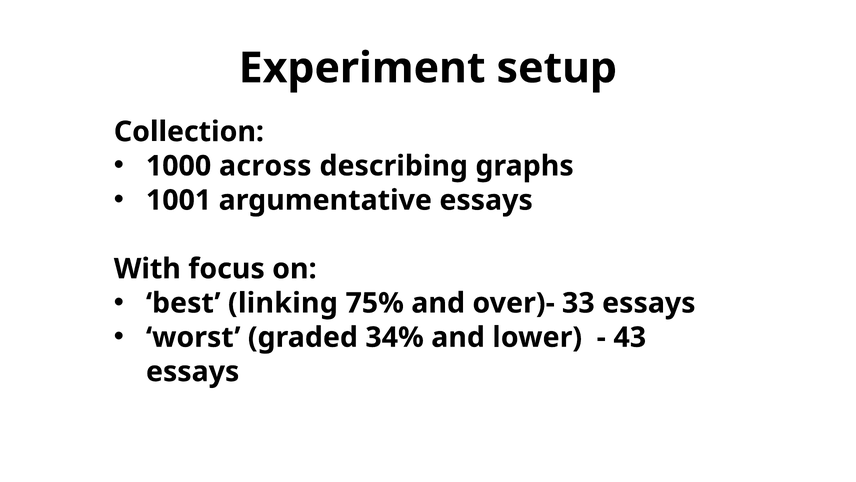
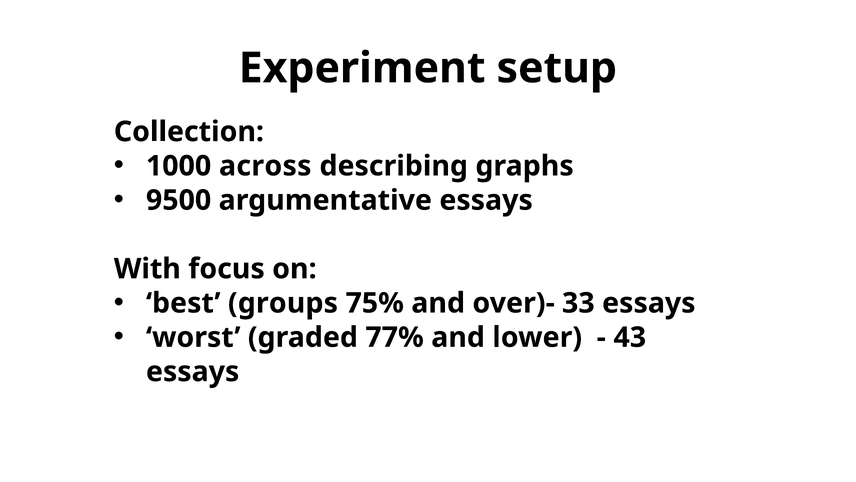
1001: 1001 -> 9500
linking: linking -> groups
34%: 34% -> 77%
